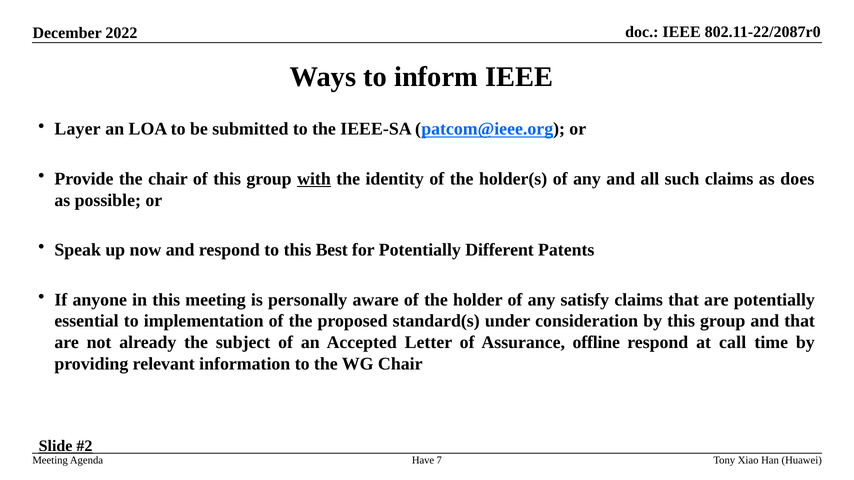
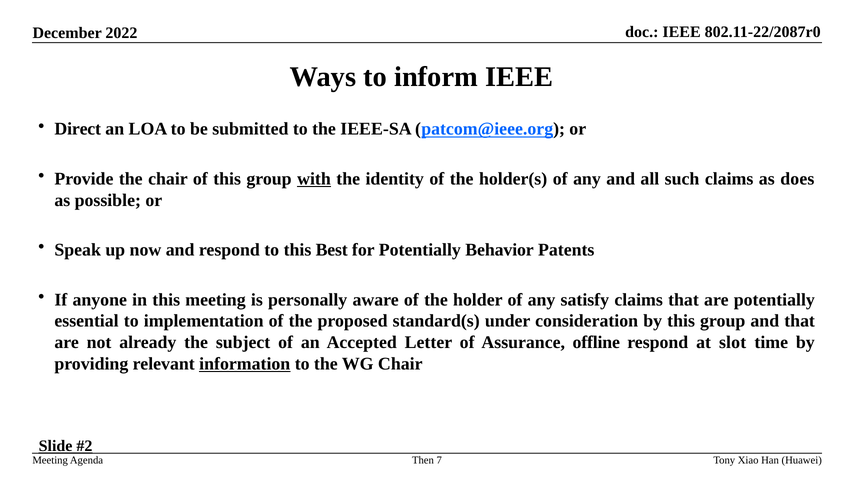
Layer: Layer -> Direct
Different: Different -> Behavior
call: call -> slot
information underline: none -> present
Have: Have -> Then
